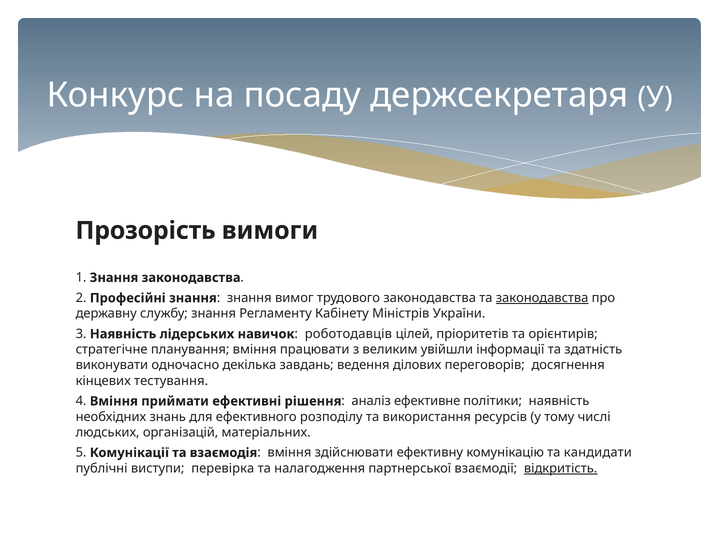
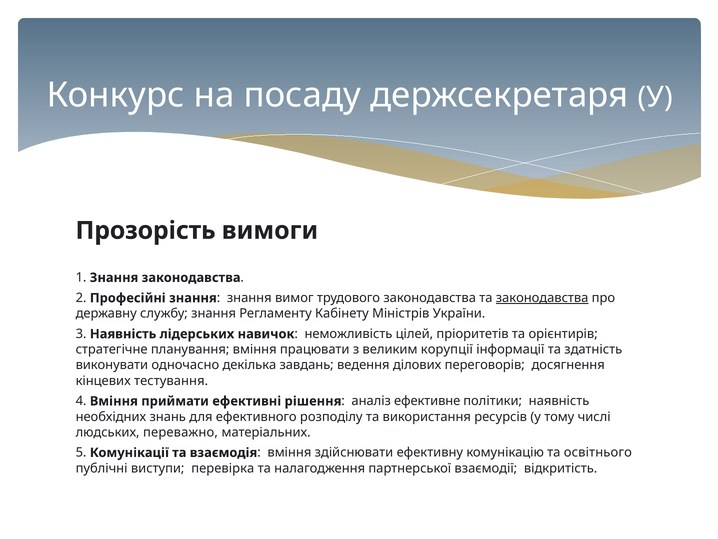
роботодавців: роботодавців -> неможливість
увійшли: увійшли -> корупції
організацій: організацій -> переважно
кандидати: кандидати -> освітнього
відкритість underline: present -> none
